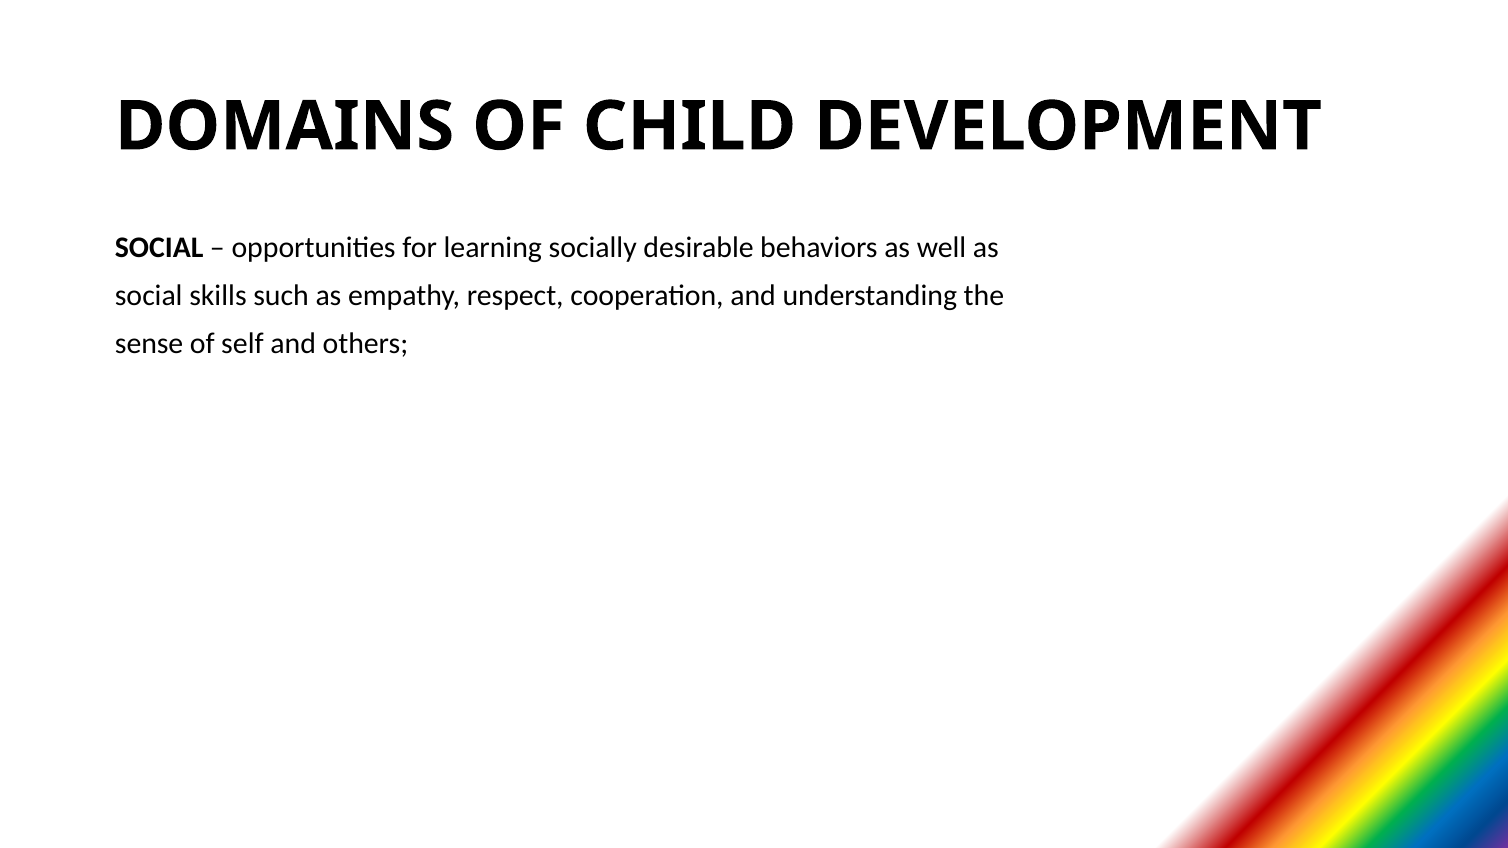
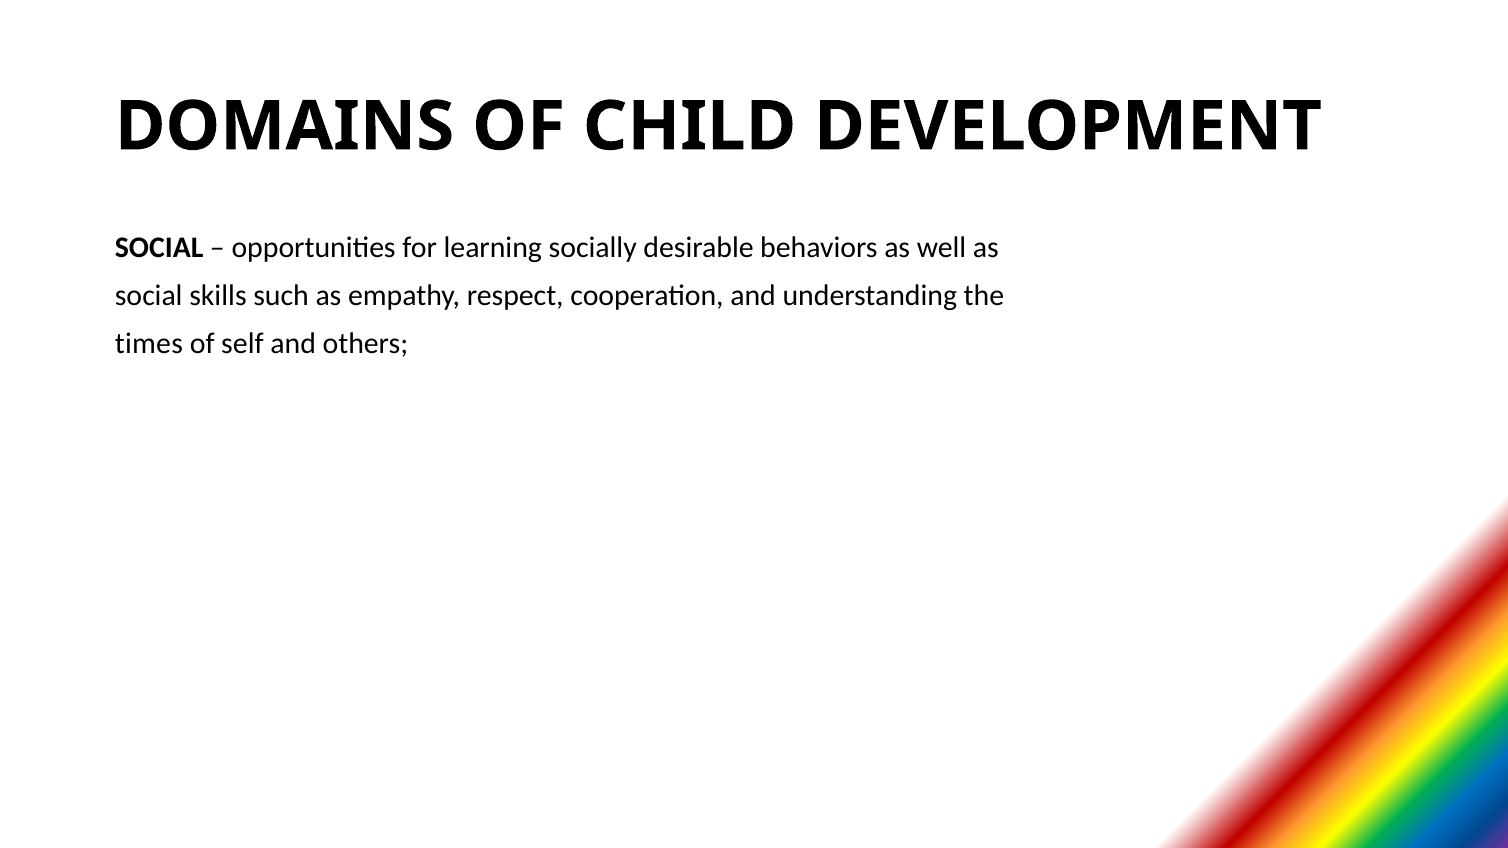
sense at (149, 343): sense -> times
